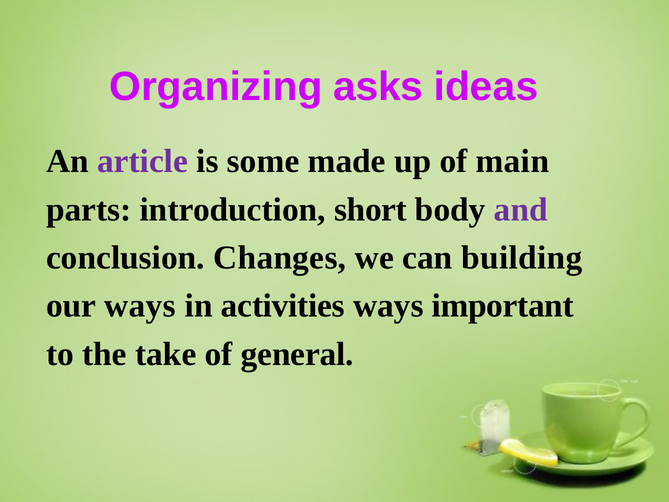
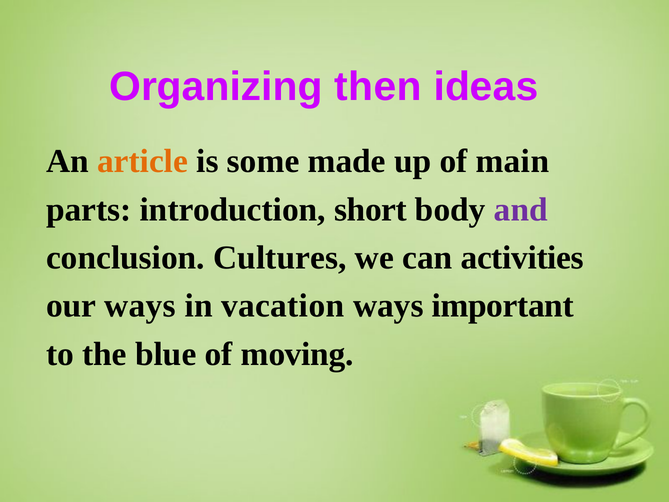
asks: asks -> then
article colour: purple -> orange
Changes: Changes -> Cultures
building: building -> activities
activities: activities -> vacation
take: take -> blue
general: general -> moving
